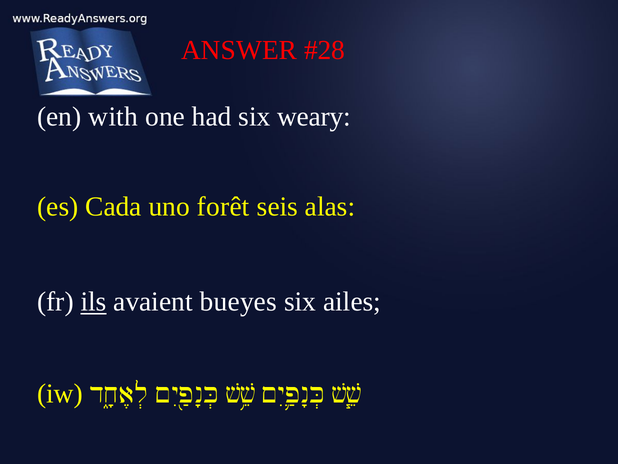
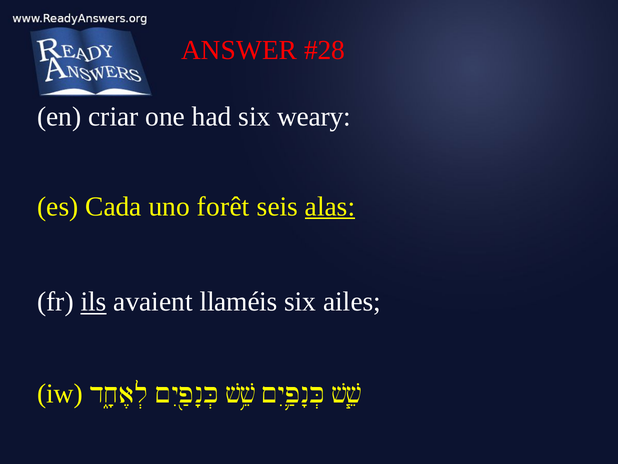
with: with -> criar
alas underline: none -> present
bueyes: bueyes -> llaméis
